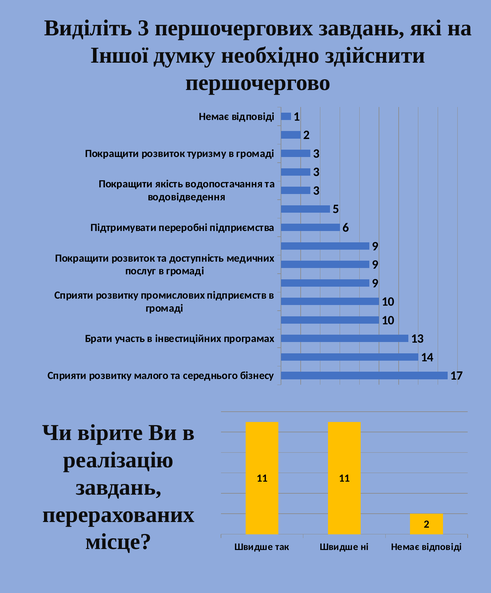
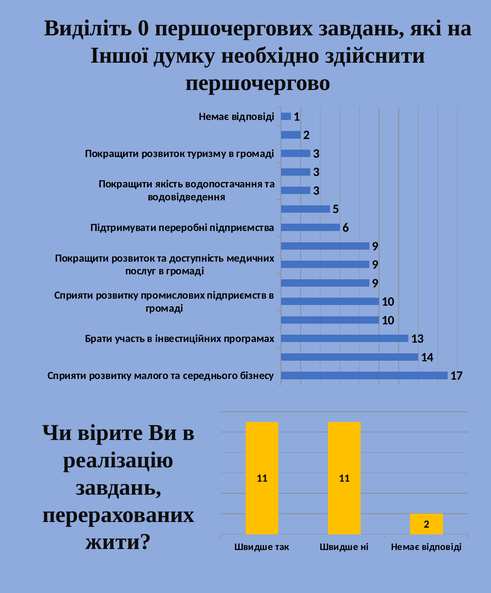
Виділіть 3: 3 -> 0
місце: місце -> жити
